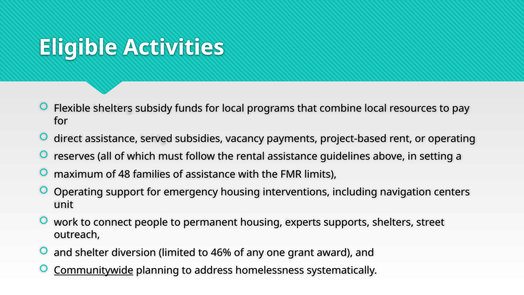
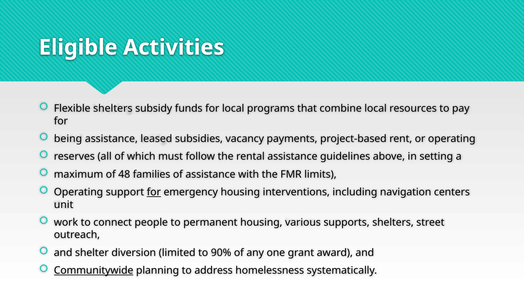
direct: direct -> being
served: served -> leased
for at (154, 192) underline: none -> present
experts: experts -> various
46%: 46% -> 90%
